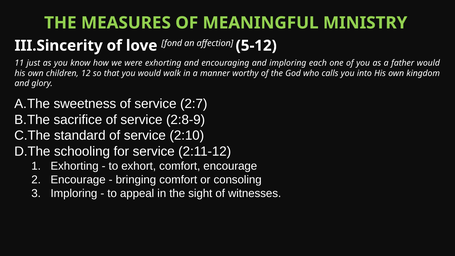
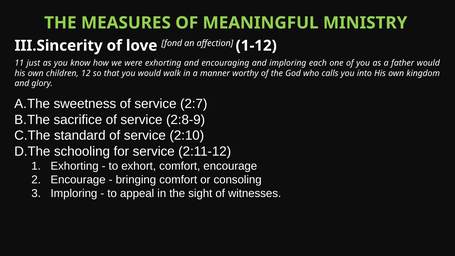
5-12: 5-12 -> 1-12
